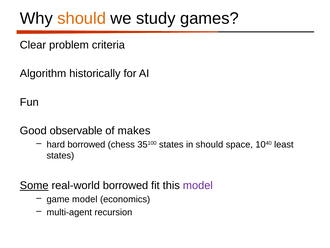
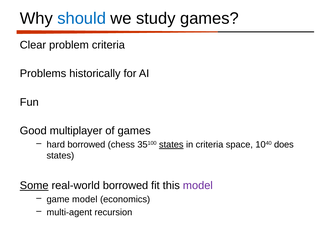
should at (82, 18) colour: orange -> blue
Algorithm: Algorithm -> Problems
observable: observable -> multiplayer
of makes: makes -> games
states at (171, 144) underline: none -> present
in should: should -> criteria
least: least -> does
